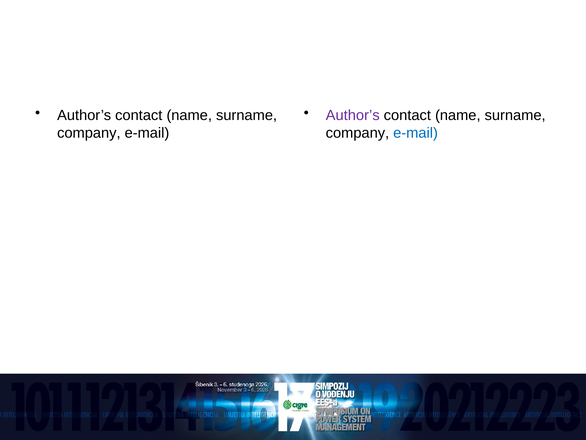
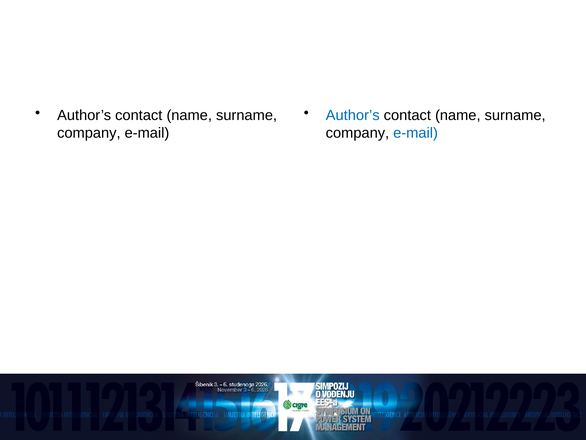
Author’s at (353, 115) colour: purple -> blue
